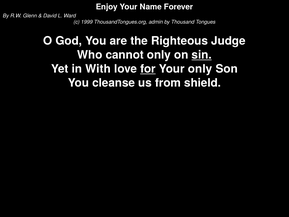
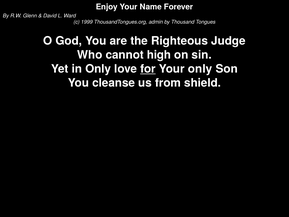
cannot only: only -> high
sin underline: present -> none
in With: With -> Only
